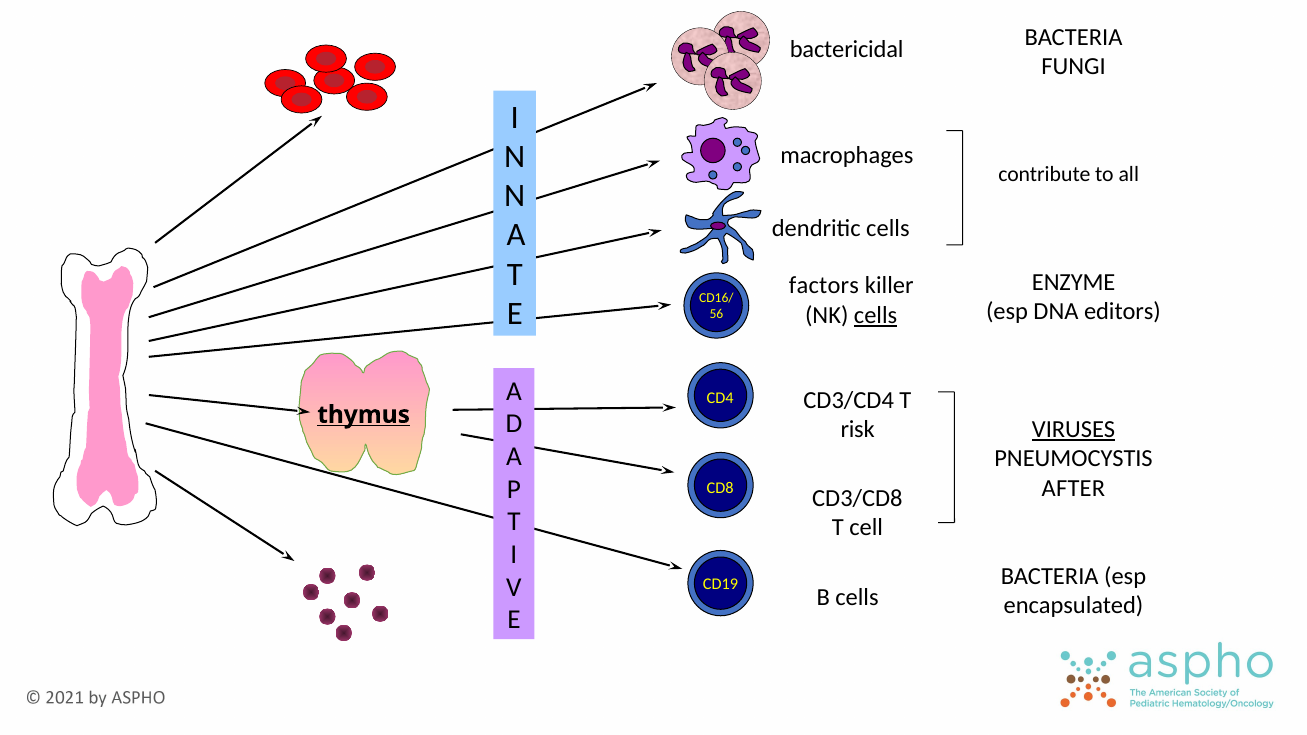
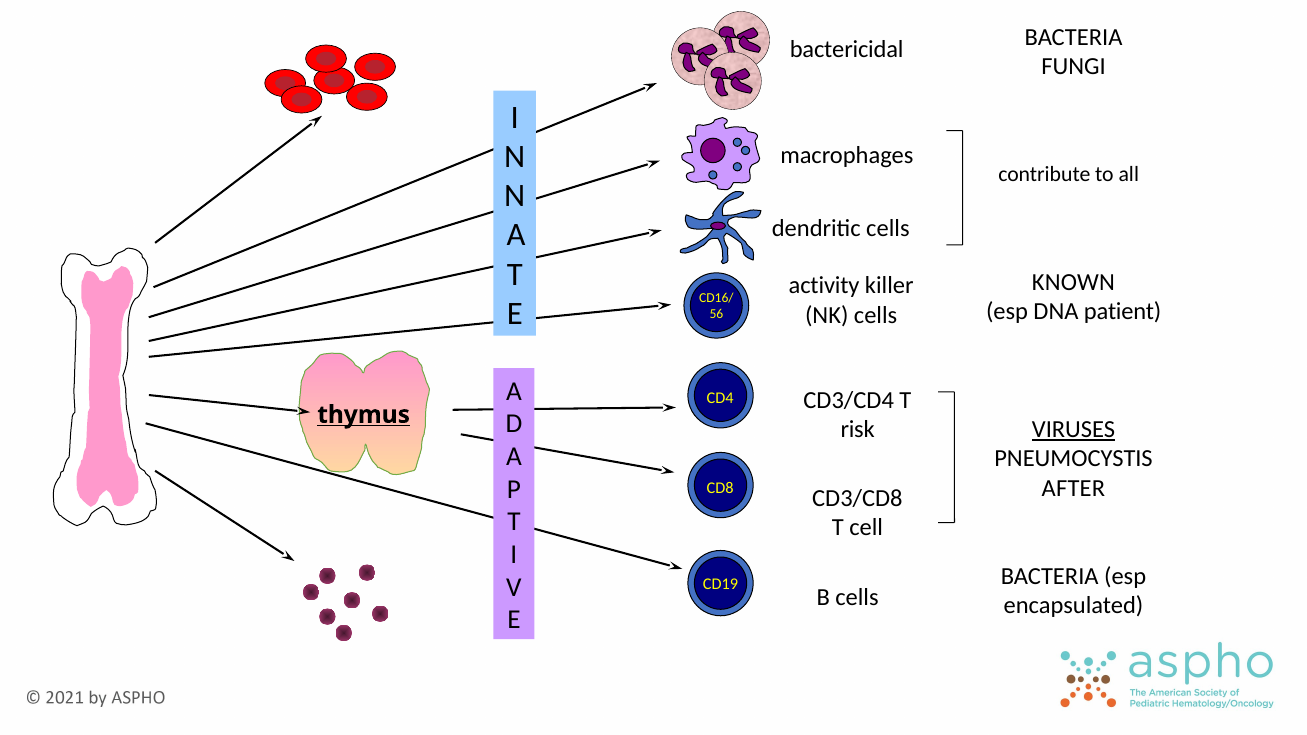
ENZYME: ENZYME -> KNOWN
factors: factors -> activity
editors: editors -> patient
cells at (876, 315) underline: present -> none
